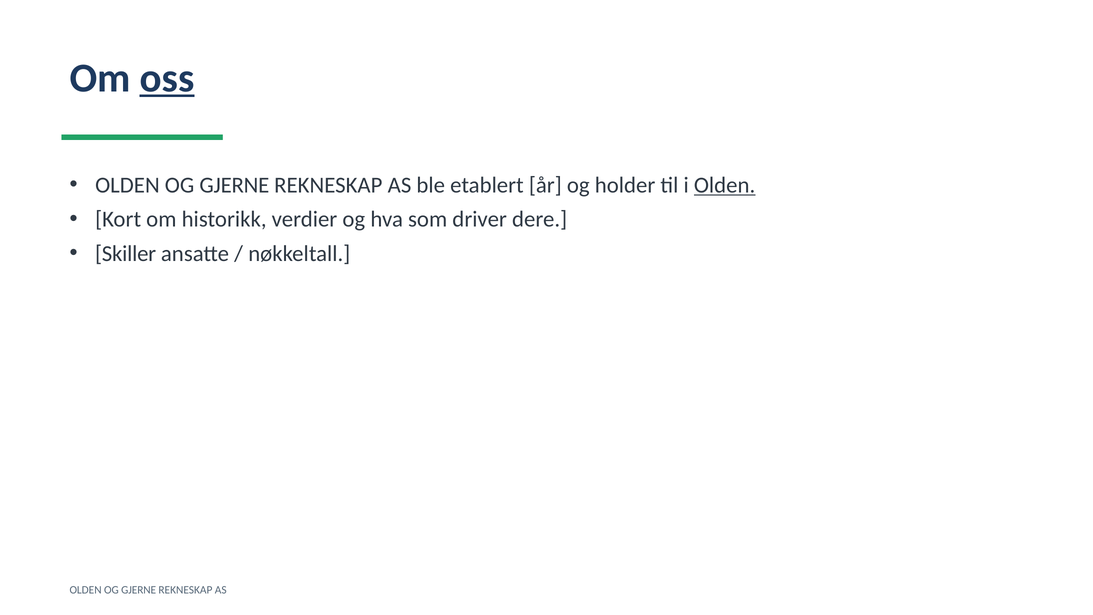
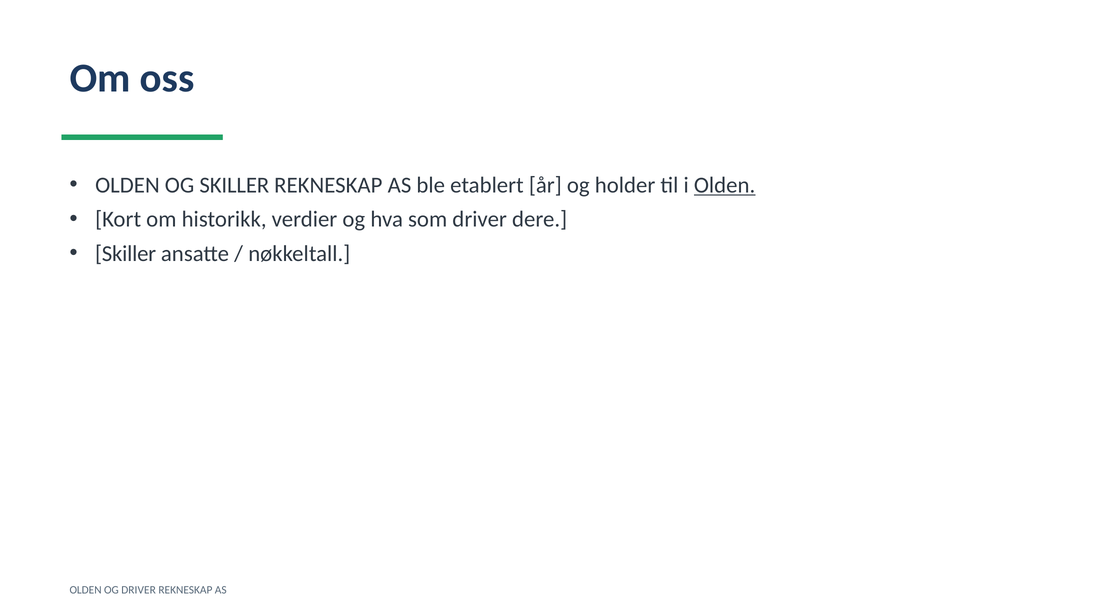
oss underline: present -> none
GJERNE at (234, 185): GJERNE -> SKILLER
GJERNE at (139, 590): GJERNE -> DRIVER
